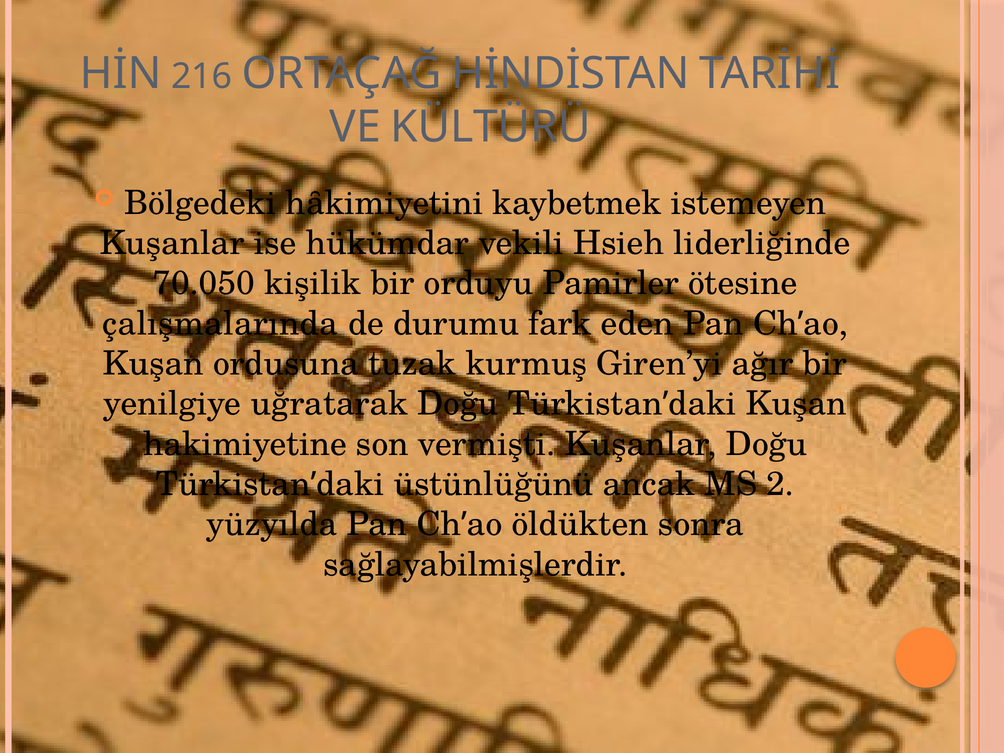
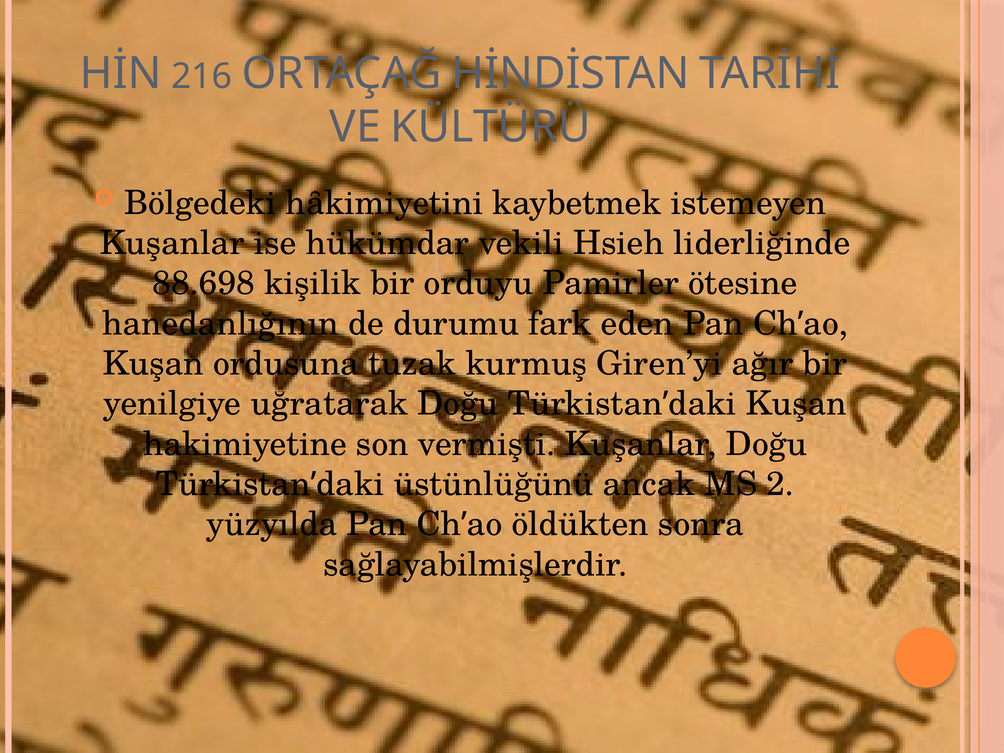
70.050: 70.050 -> 88.698
çalışmalarında: çalışmalarında -> hanedanlığının
